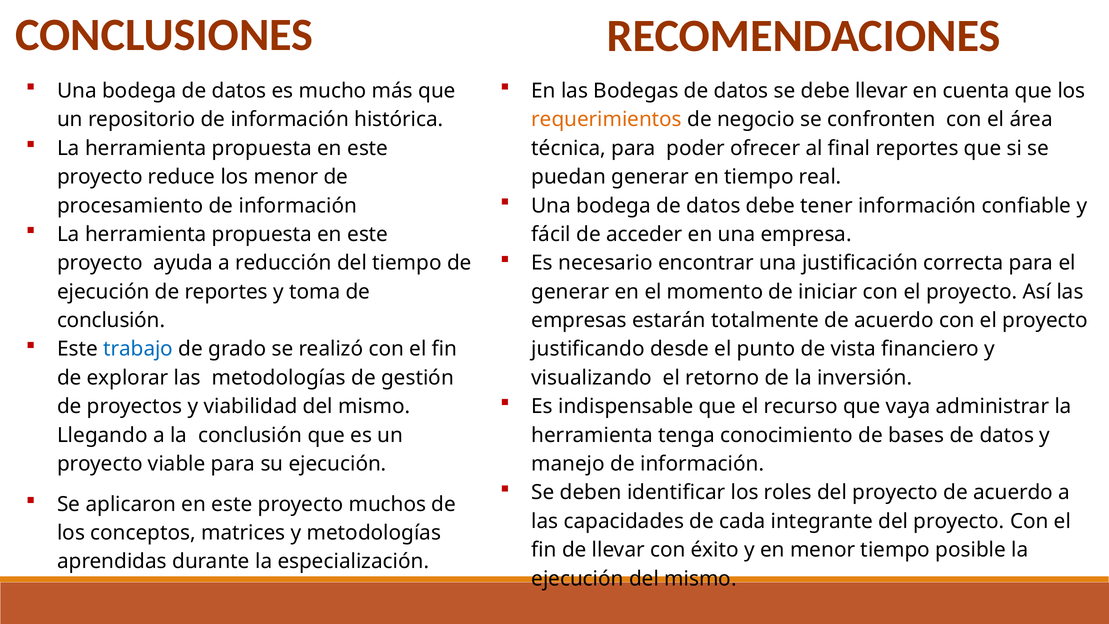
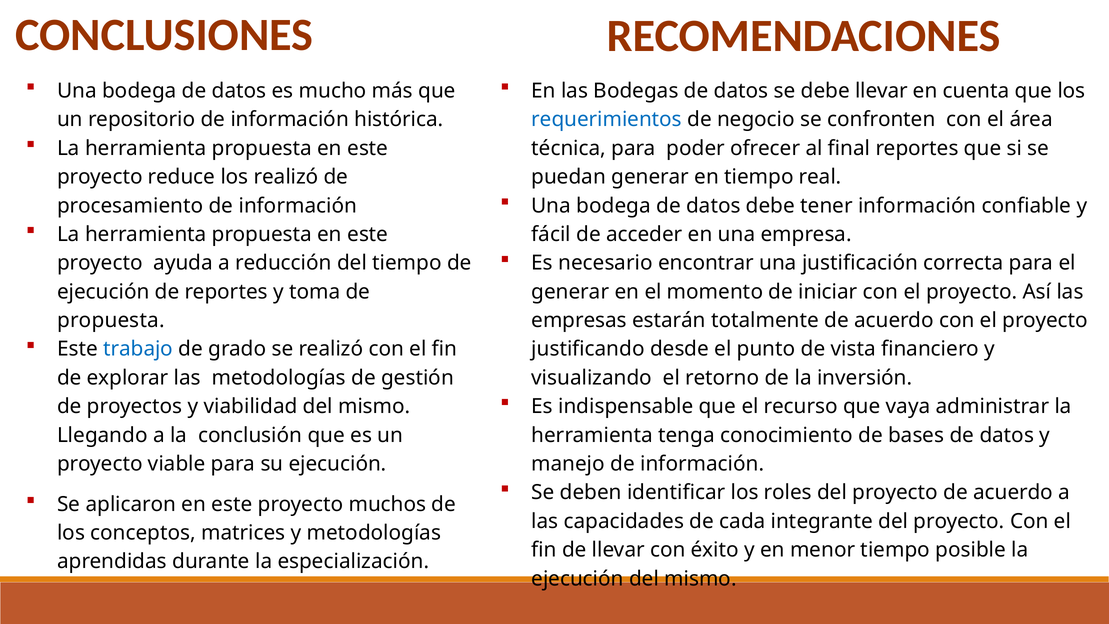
requerimientos colour: orange -> blue
los menor: menor -> realizó
conclusión at (111, 320): conclusión -> propuesta
